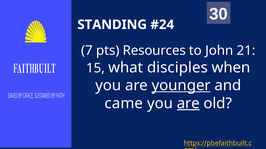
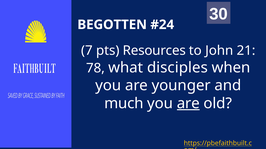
STANDING: STANDING -> BEGOTTEN
15 at (96, 68): 15 -> 78
younger underline: present -> none
came: came -> much
